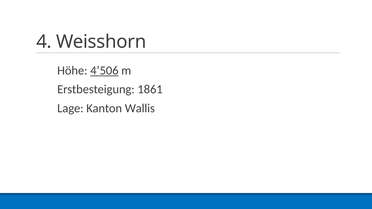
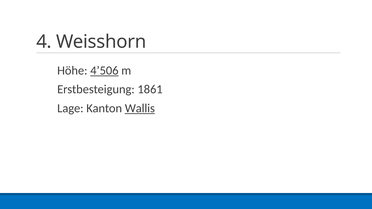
Wallis underline: none -> present
